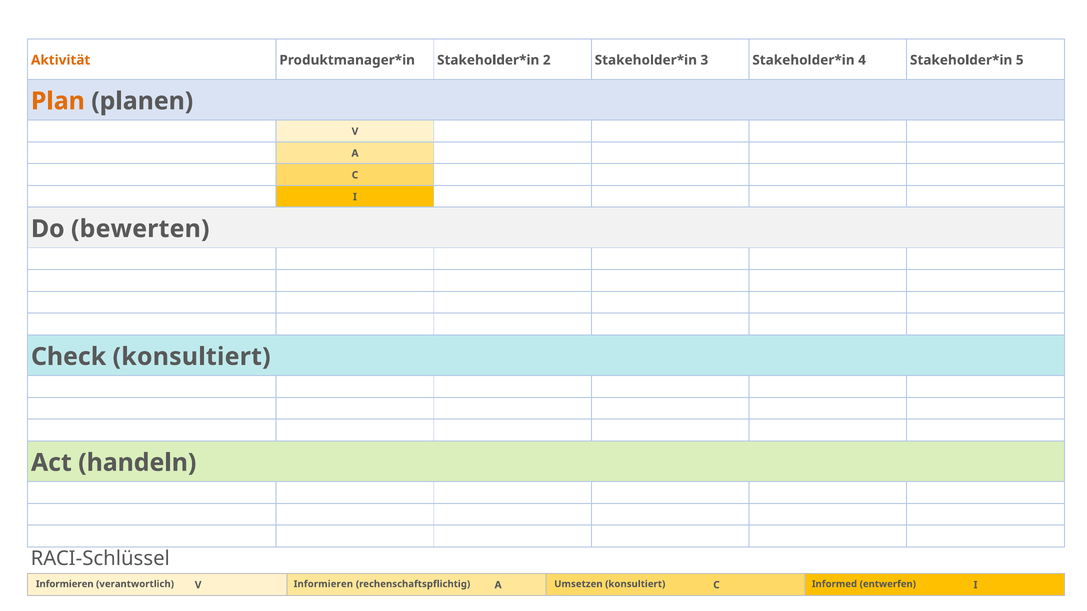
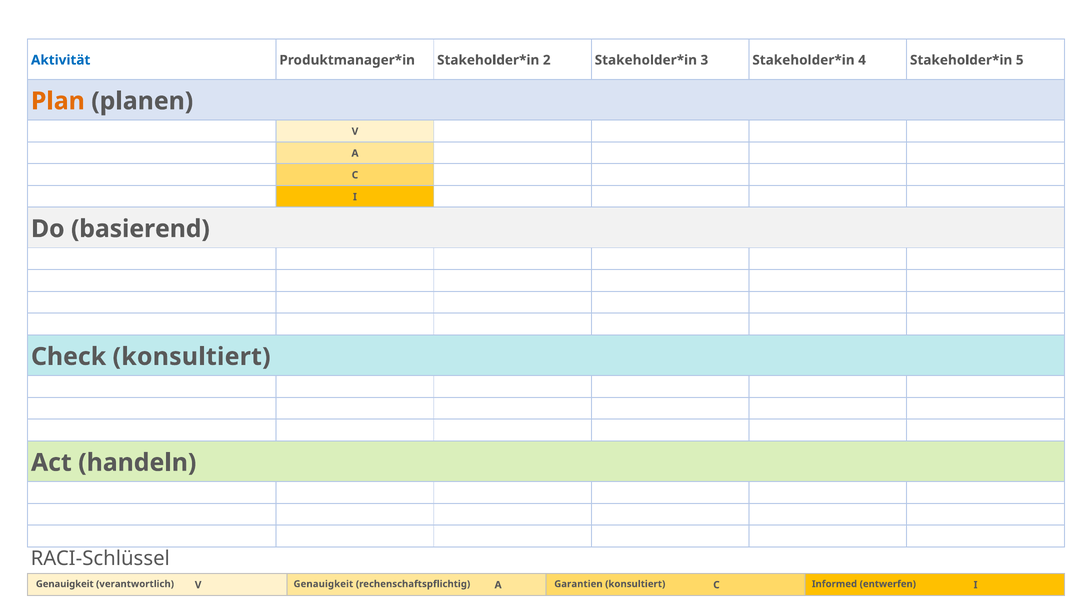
Aktivität colour: orange -> blue
bewerten: bewerten -> basierend
Informieren at (65, 584): Informieren -> Genauigkeit
verantwortlich Informieren: Informieren -> Genauigkeit
Umsetzen: Umsetzen -> Garantien
